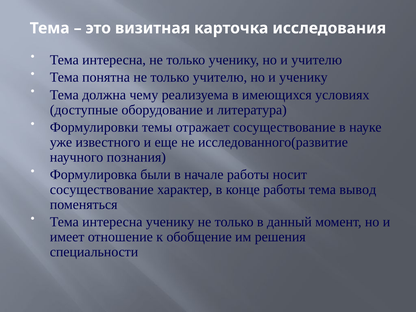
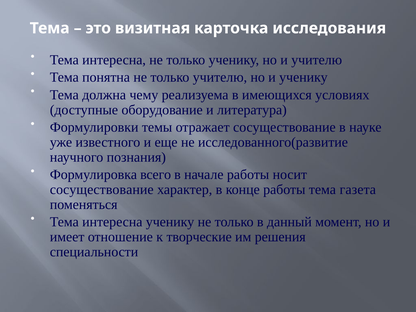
были: были -> всего
вывод: вывод -> газета
обобщение: обобщение -> творческие
